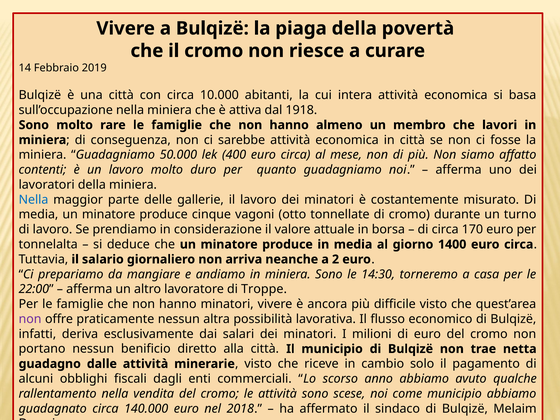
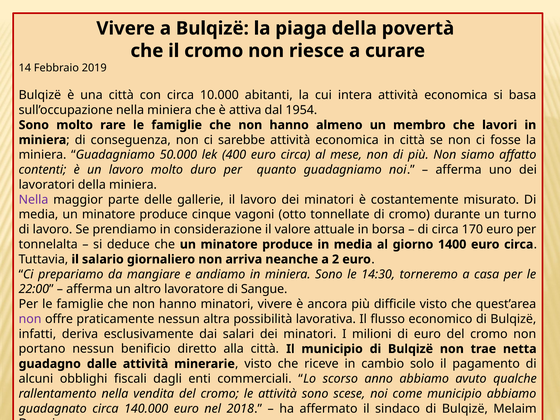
1918: 1918 -> 1954
Nella at (34, 200) colour: blue -> purple
Troppe: Troppe -> Sangue
